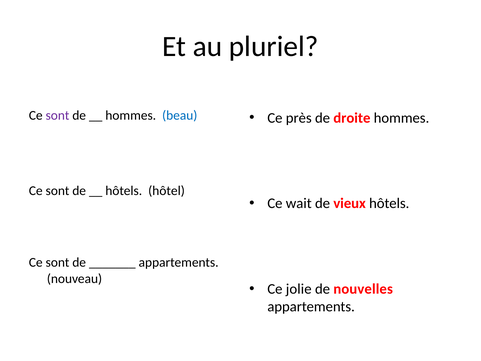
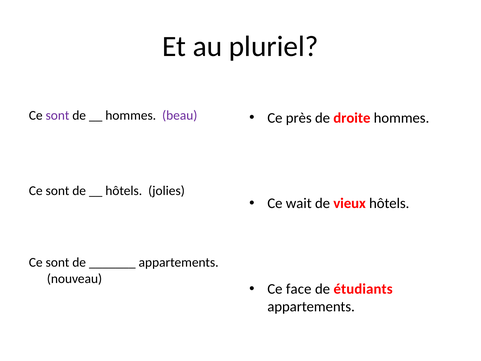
beau colour: blue -> purple
hôtel: hôtel -> jolies
jolie: jolie -> face
nouvelles: nouvelles -> étudiants
